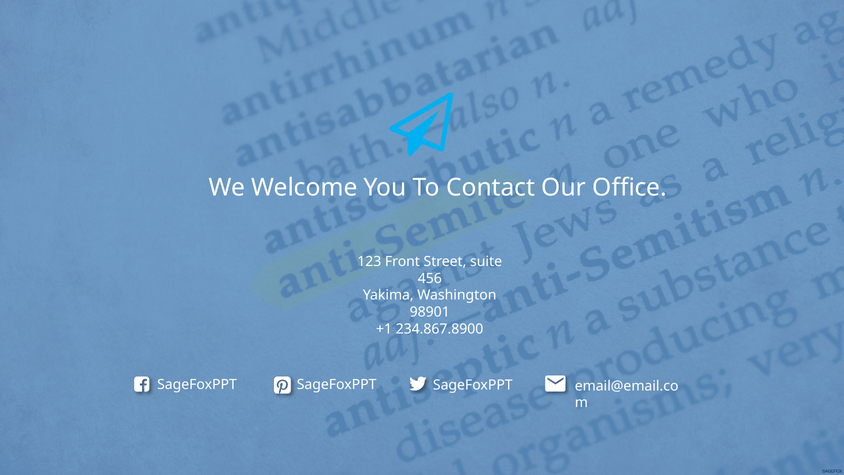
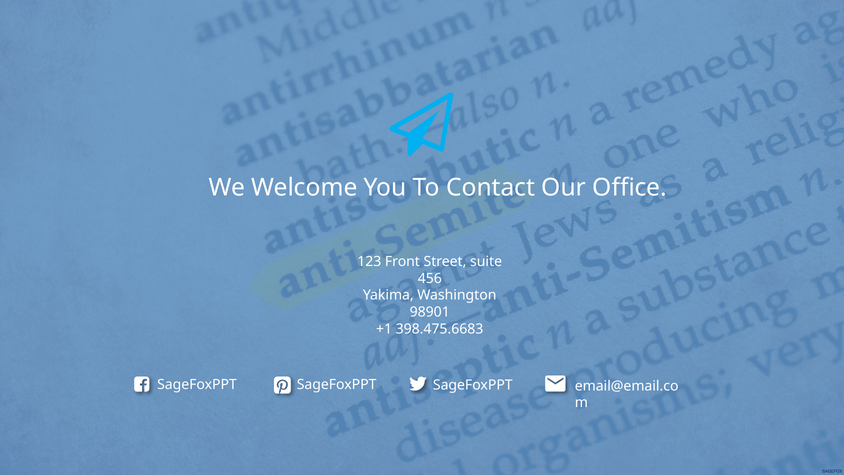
234.867.8900: 234.867.8900 -> 398.475.6683
